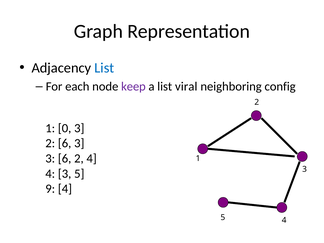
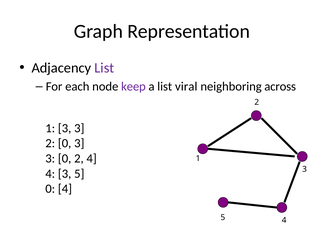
List at (104, 68) colour: blue -> purple
config: config -> across
1 0: 0 -> 3
2 6: 6 -> 0
3 6: 6 -> 0
9 at (50, 189): 9 -> 0
